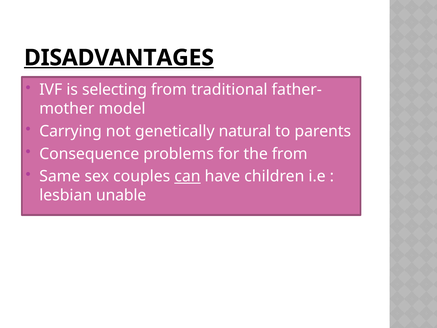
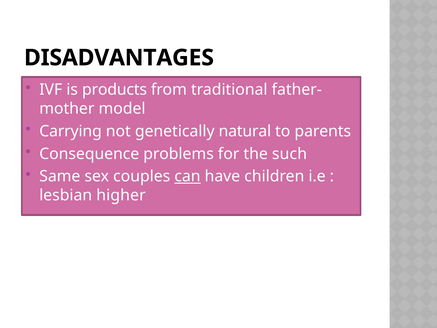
DISADVANTAGES underline: present -> none
selecting: selecting -> products
the from: from -> such
unable: unable -> higher
